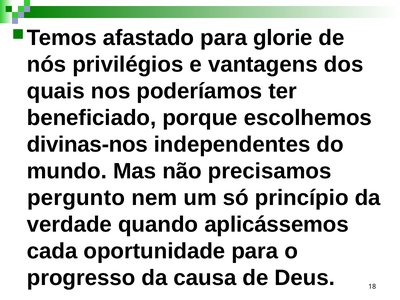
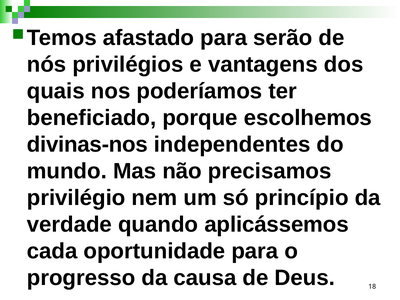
glorie: glorie -> serão
pergunto: pergunto -> privilégio
